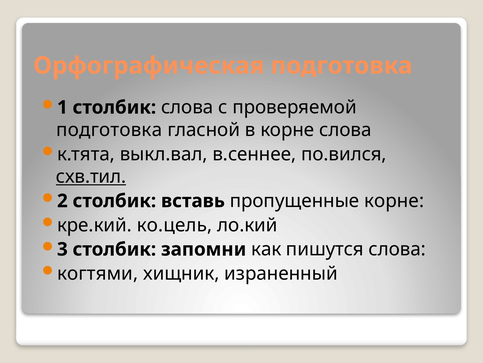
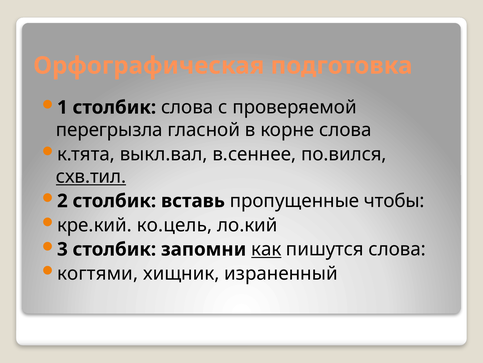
подготовка at (109, 130): подготовка -> перегрызла
пропущенные корне: корне -> чтобы
как underline: none -> present
